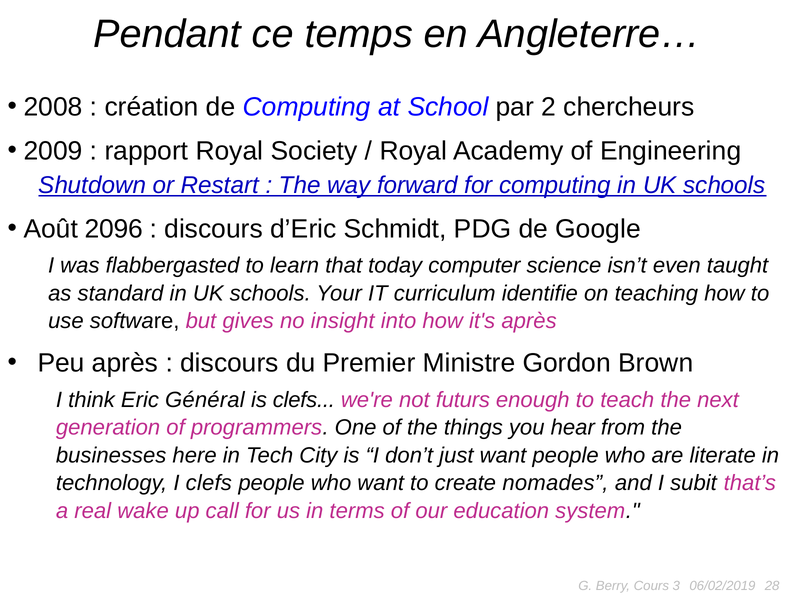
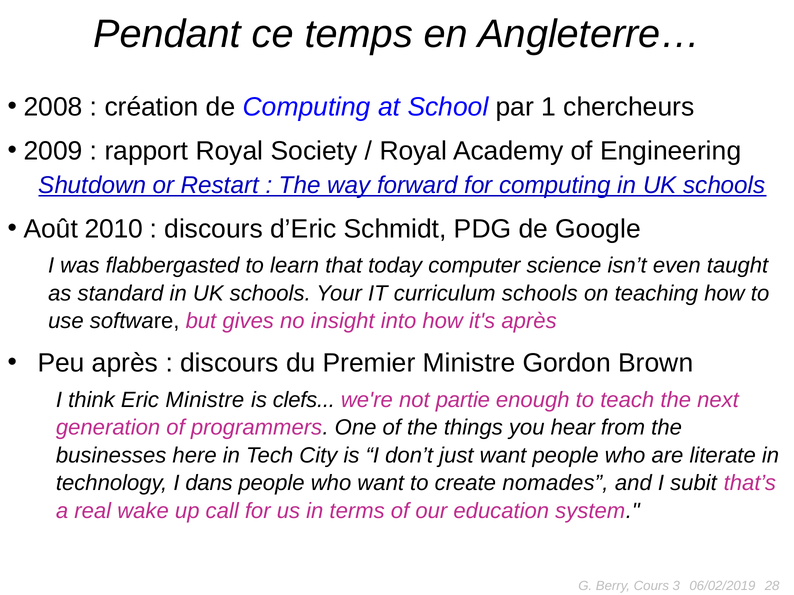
2: 2 -> 1
2096: 2096 -> 2010
curriculum identifie: identifie -> schools
Eric Général: Général -> Ministre
futurs: futurs -> partie
I clefs: clefs -> dans
